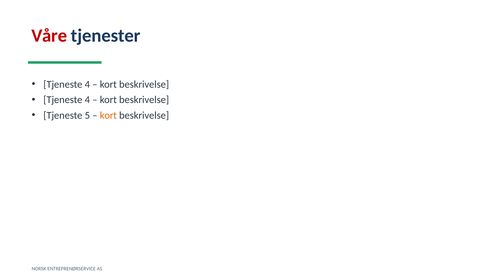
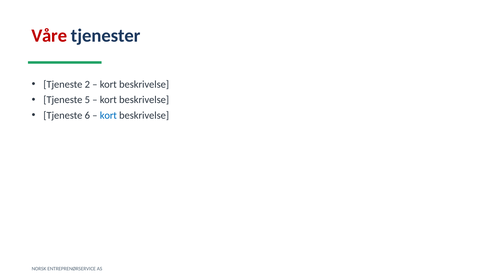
4 at (87, 84): 4 -> 2
4 at (87, 100): 4 -> 5
5: 5 -> 6
kort at (108, 115) colour: orange -> blue
